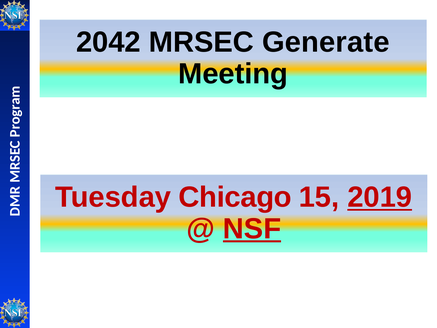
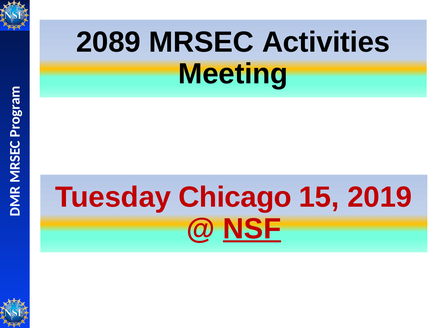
2042: 2042 -> 2089
Generate: Generate -> Activities
2019 underline: present -> none
